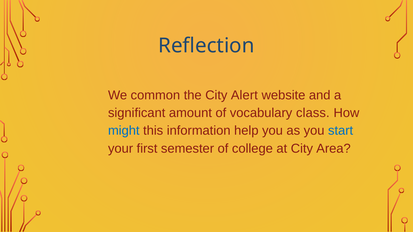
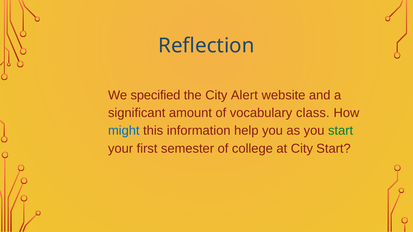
common: common -> specified
start at (341, 131) colour: blue -> green
City Area: Area -> Start
